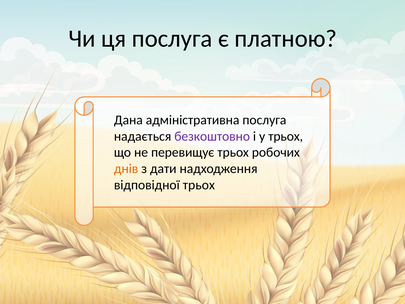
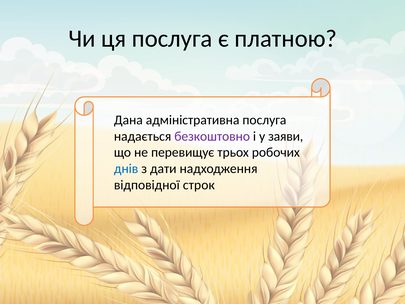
у трьох: трьох -> заяви
днів colour: orange -> blue
відповідної трьох: трьох -> строк
